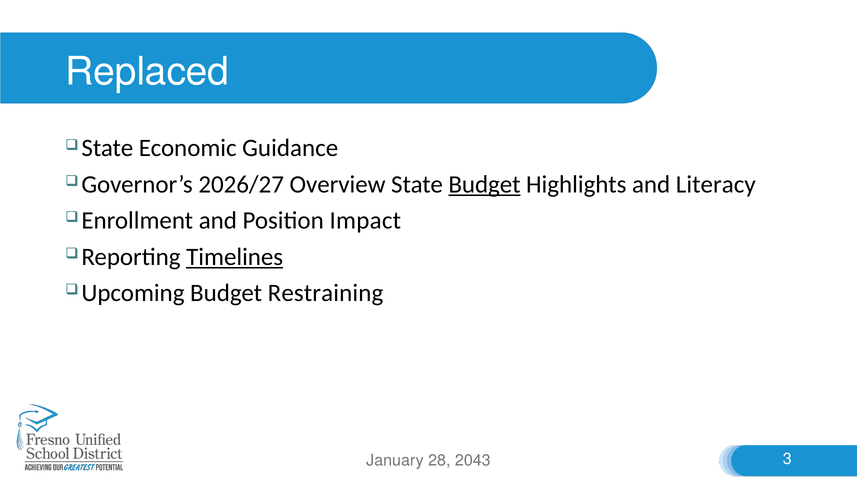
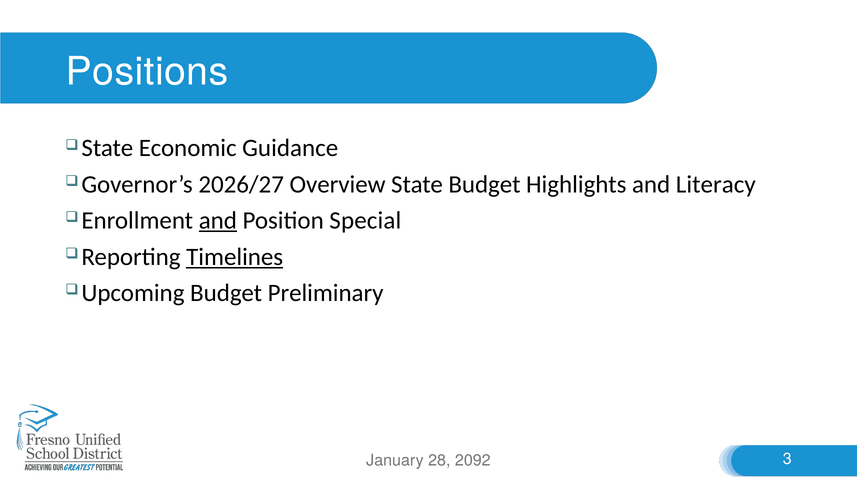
Replaced: Replaced -> Positions
Budget at (484, 184) underline: present -> none
and at (218, 221) underline: none -> present
Impact: Impact -> Special
Restraining: Restraining -> Preliminary
2043: 2043 -> 2092
